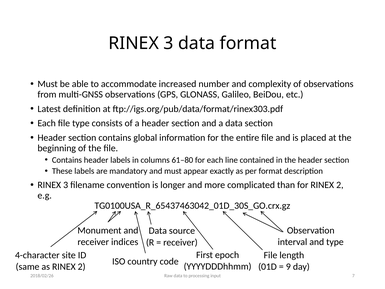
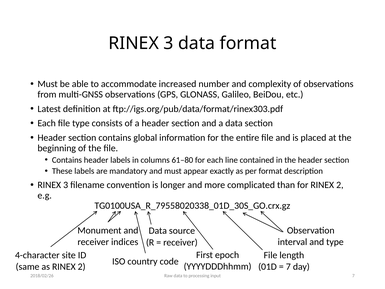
TG0100USA_R_65437463042_01D_30S_GO.crx.gz: TG0100USA_R_65437463042_01D_30S_GO.crx.gz -> TG0100USA_R_79558020338_01D_30S_GO.crx.gz
9 at (288, 266): 9 -> 7
